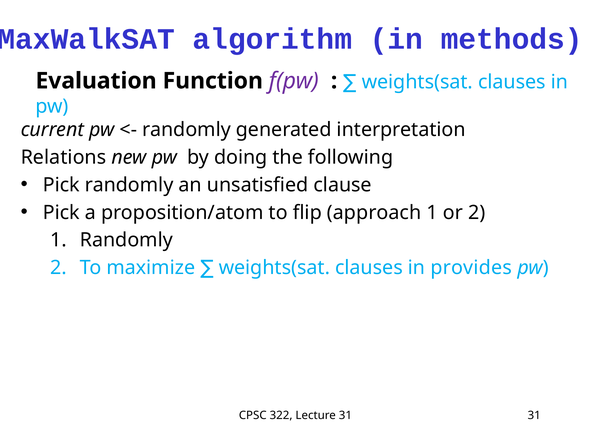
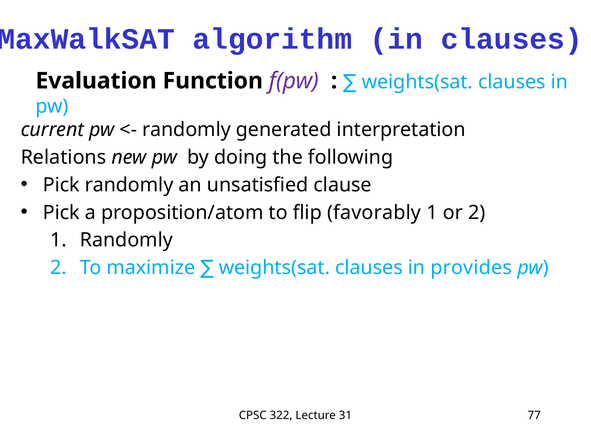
in methods: methods -> clauses
approach: approach -> favorably
31 31: 31 -> 77
